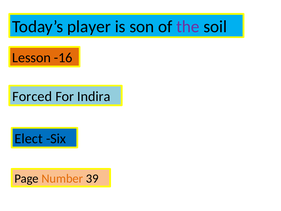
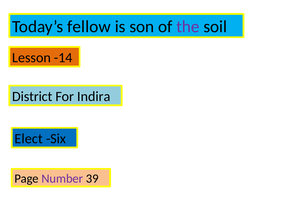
player: player -> fellow
-16: -16 -> -14
Forced: Forced -> District
Number colour: orange -> purple
